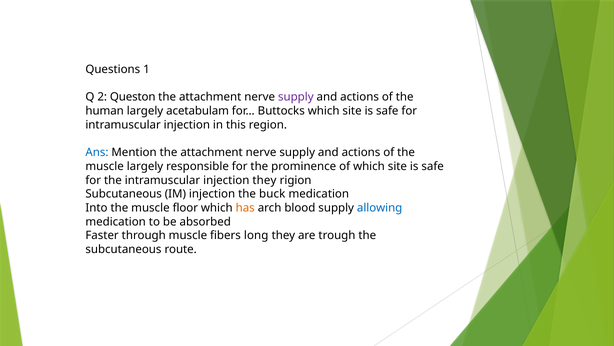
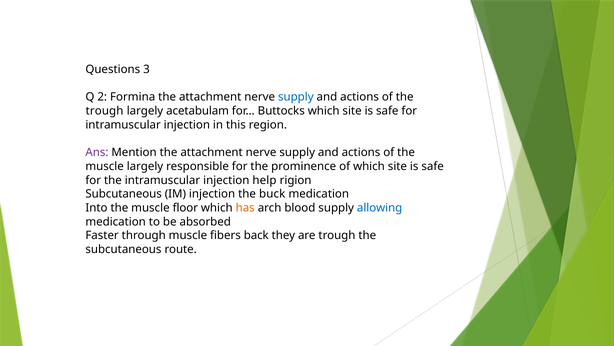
1: 1 -> 3
Queston: Queston -> Formina
supply at (296, 97) colour: purple -> blue
human at (105, 111): human -> trough
Ans colour: blue -> purple
injection they: they -> help
long: long -> back
